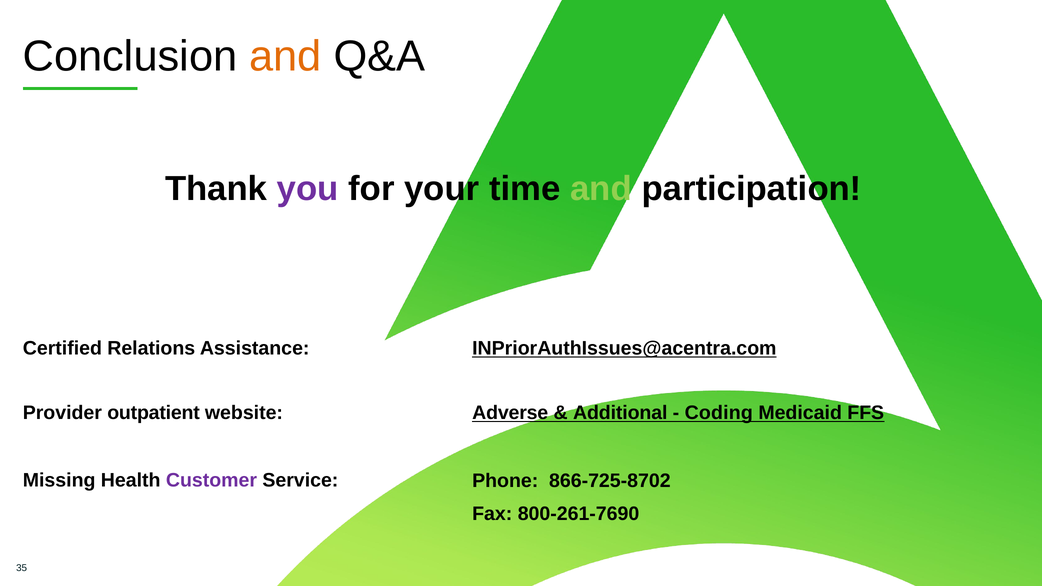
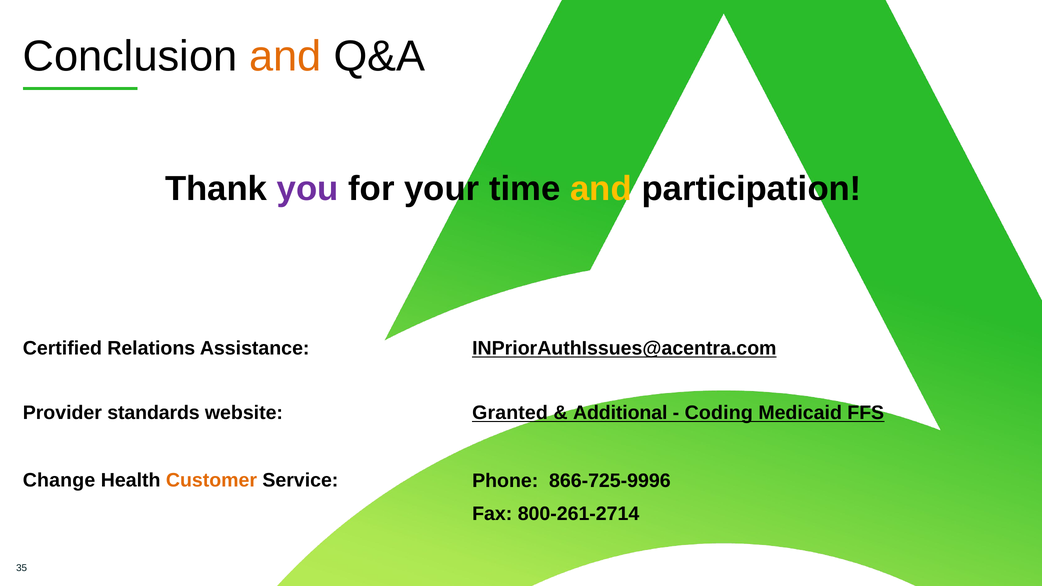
and at (601, 189) colour: light green -> yellow
outpatient: outpatient -> standards
Adverse: Adverse -> Granted
Missing: Missing -> Change
Customer colour: purple -> orange
866-725-8702: 866-725-8702 -> 866-725-9996
800-261-7690: 800-261-7690 -> 800-261-2714
